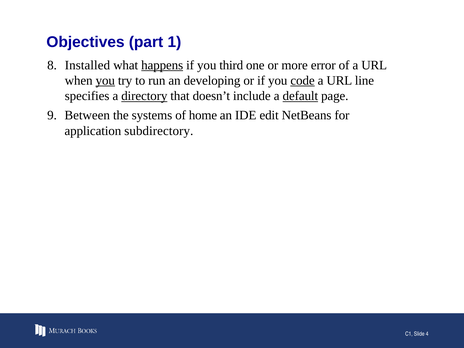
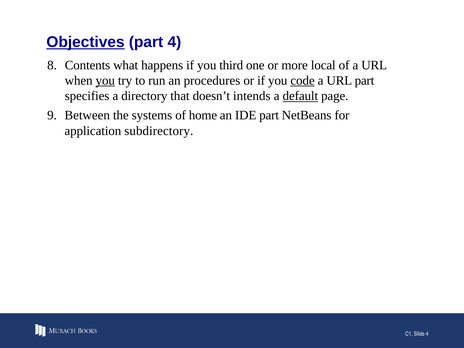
Objectives underline: none -> present
part 1: 1 -> 4
Installed: Installed -> Contents
happens underline: present -> none
error: error -> local
developing: developing -> procedures
URL line: line -> part
directory underline: present -> none
include: include -> intends
IDE edit: edit -> part
